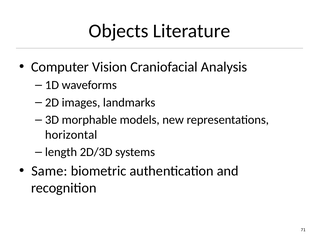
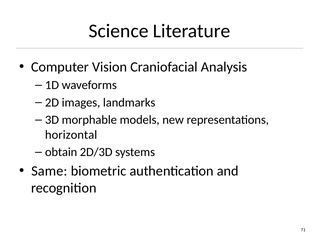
Objects: Objects -> Science
length: length -> obtain
